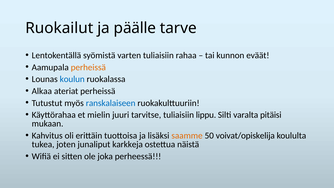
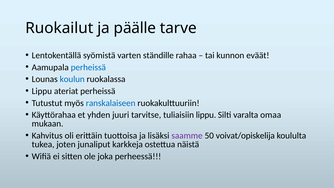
varten tuliaisiin: tuliaisiin -> ständille
perheissä at (88, 67) colour: orange -> blue
Alkaa at (42, 91): Alkaa -> Lippu
mielin: mielin -> yhden
pitäisi: pitäisi -> omaa
saamme colour: orange -> purple
